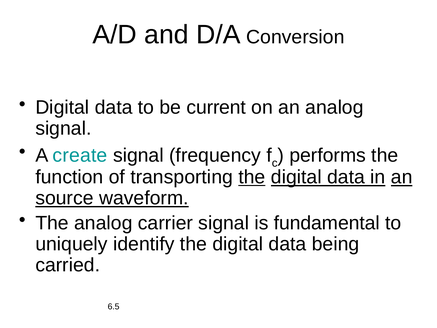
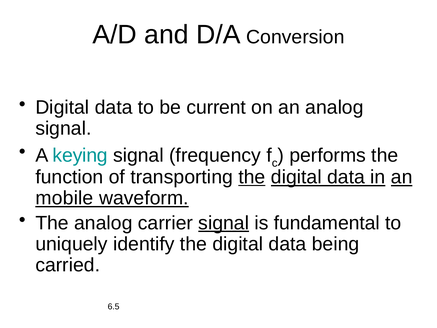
create: create -> keying
source: source -> mobile
signal at (224, 223) underline: none -> present
